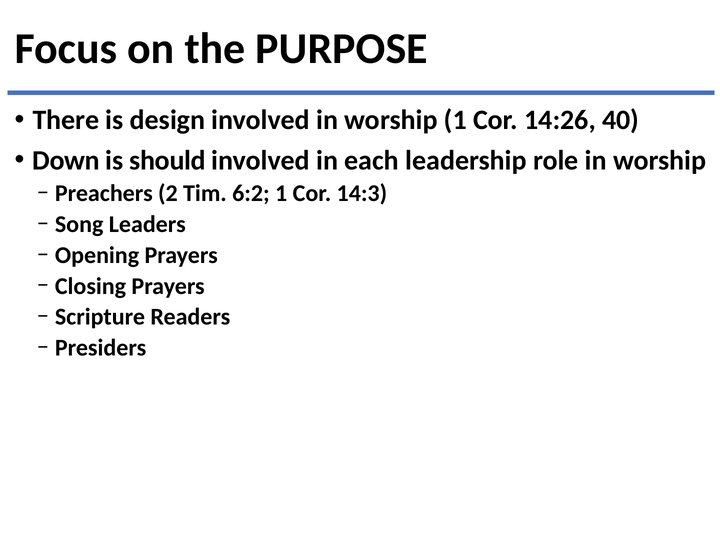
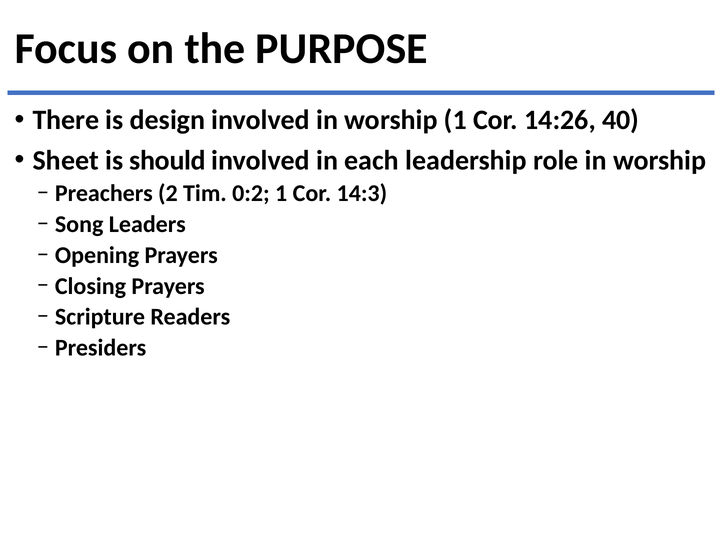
Down: Down -> Sheet
6:2: 6:2 -> 0:2
